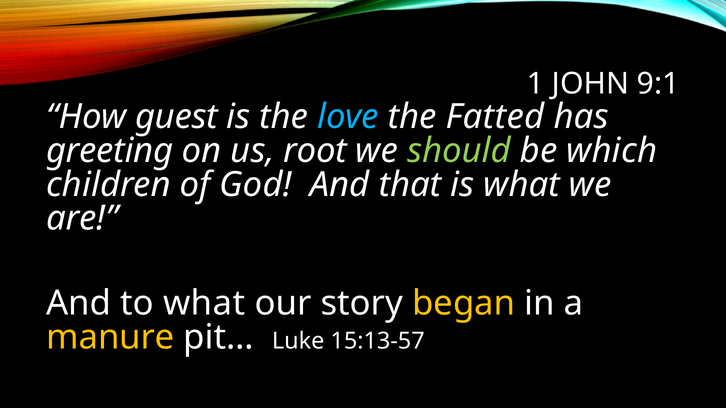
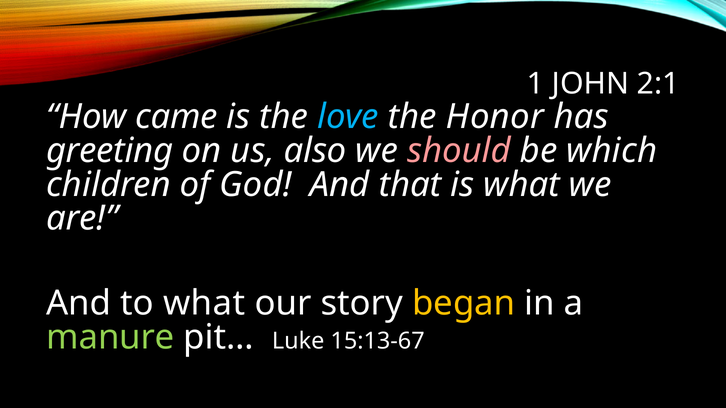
9:1: 9:1 -> 2:1
guest: guest -> came
Fatted: Fatted -> Honor
root: root -> also
should colour: light green -> pink
manure colour: yellow -> light green
15:13-57: 15:13-57 -> 15:13-67
